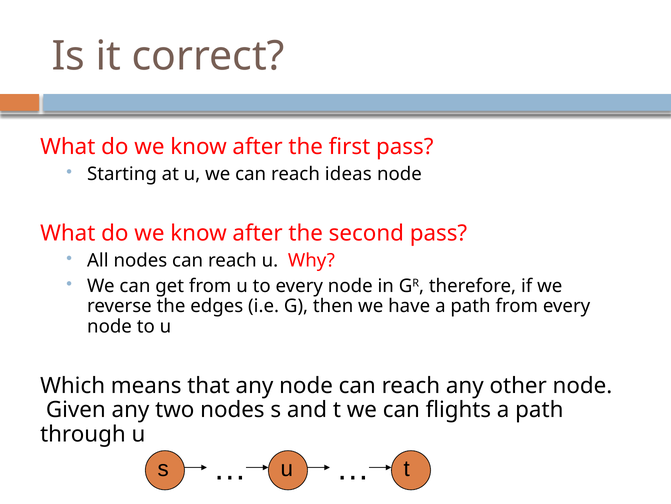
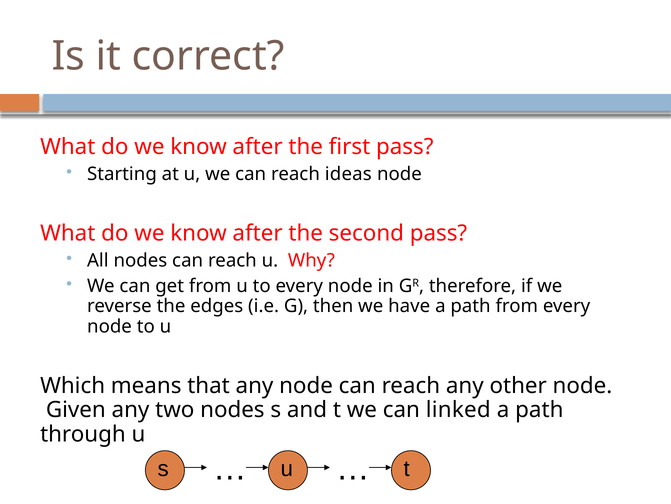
flights: flights -> linked
